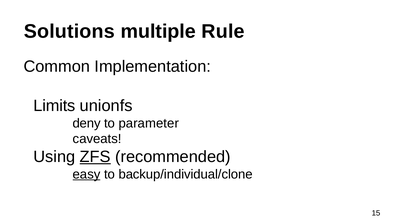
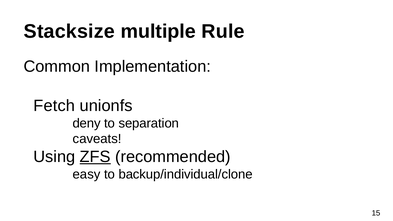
Solutions: Solutions -> Stacksize
Limits: Limits -> Fetch
parameter: parameter -> separation
easy underline: present -> none
